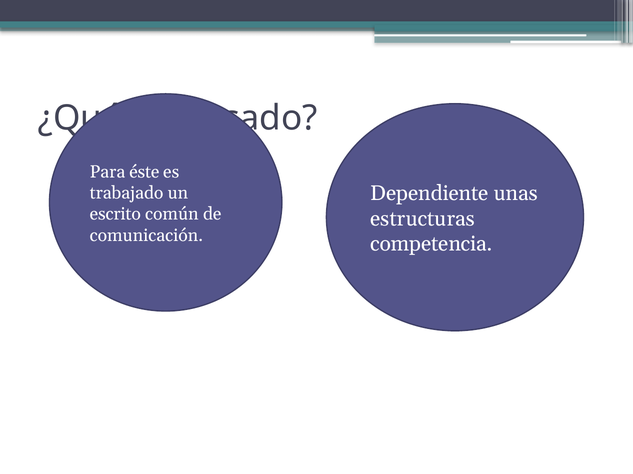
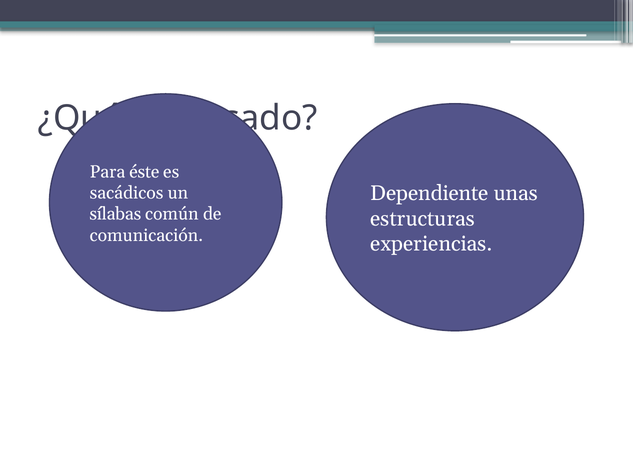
trabajado: trabajado -> sacádicos
escrito: escrito -> sílabas
competencia: competencia -> experiencias
